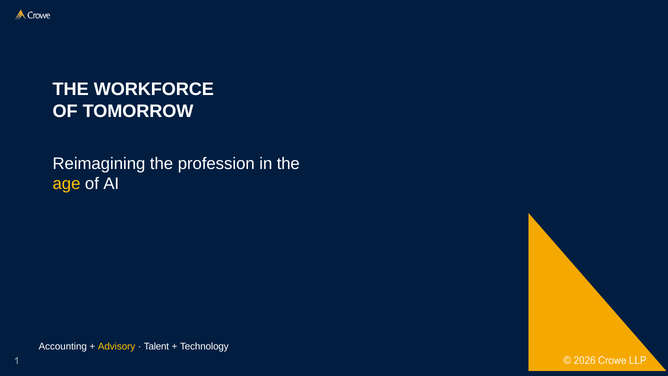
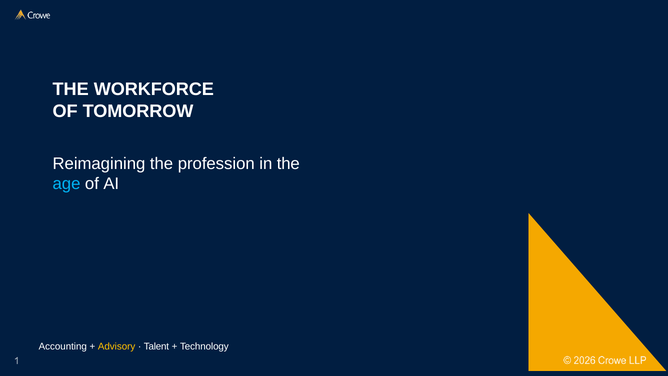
age colour: yellow -> light blue
